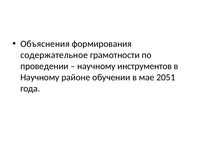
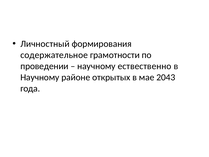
Объяснения: Объяснения -> Личностный
инструментов: инструментов -> ествественно
обучении: обучении -> открытых
2051: 2051 -> 2043
